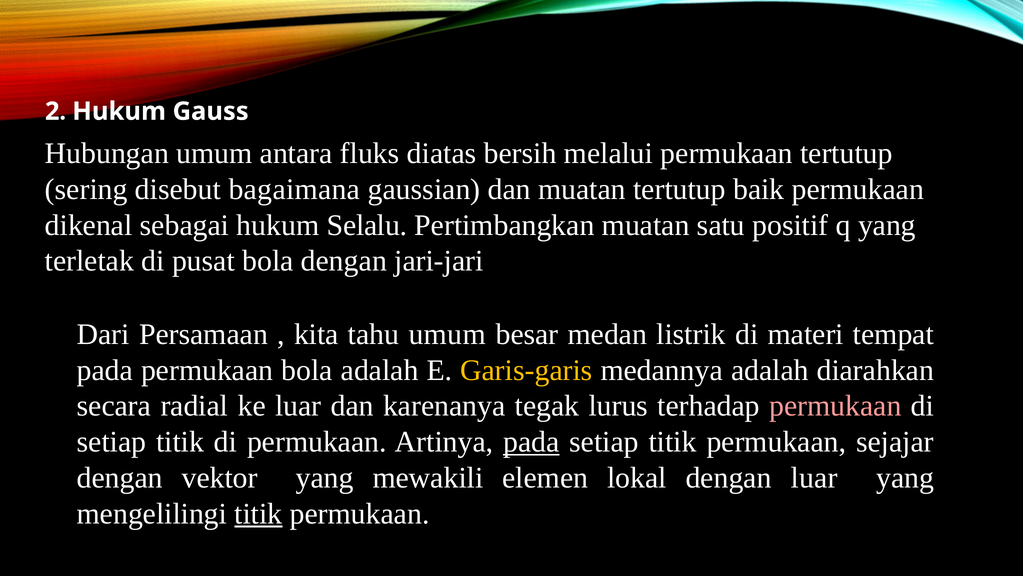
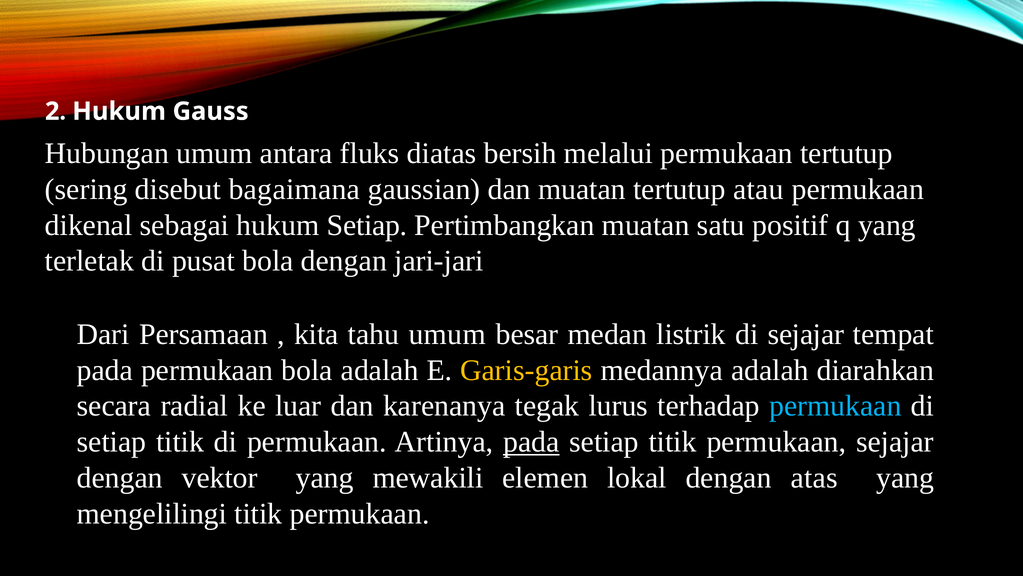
baik: baik -> atau
hukum Selalu: Selalu -> Setiap
di materi: materi -> sejajar
permukaan at (835, 406) colour: pink -> light blue
dengan luar: luar -> atas
titik at (258, 513) underline: present -> none
